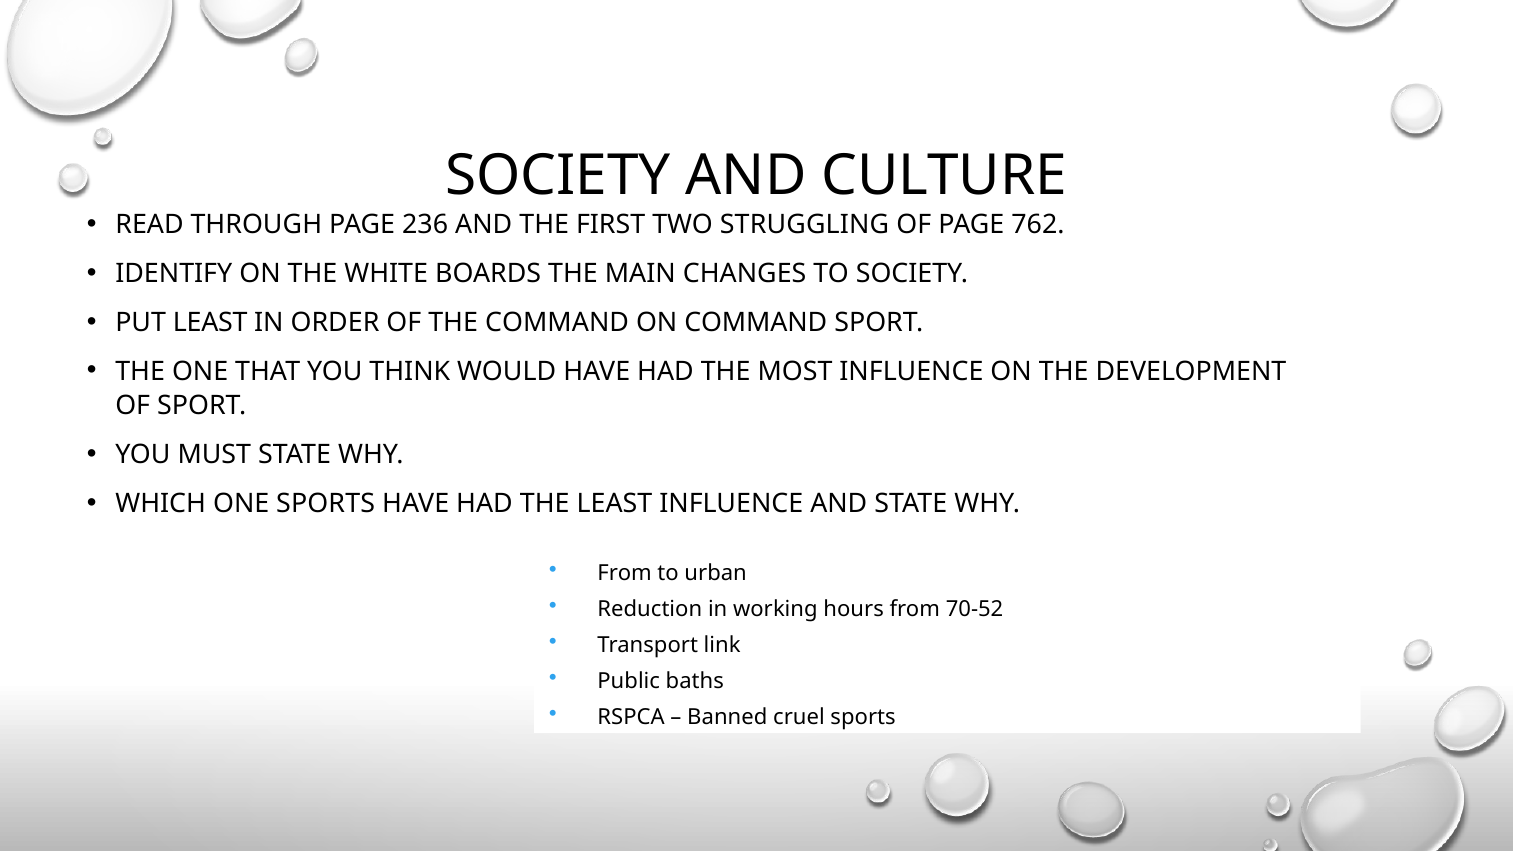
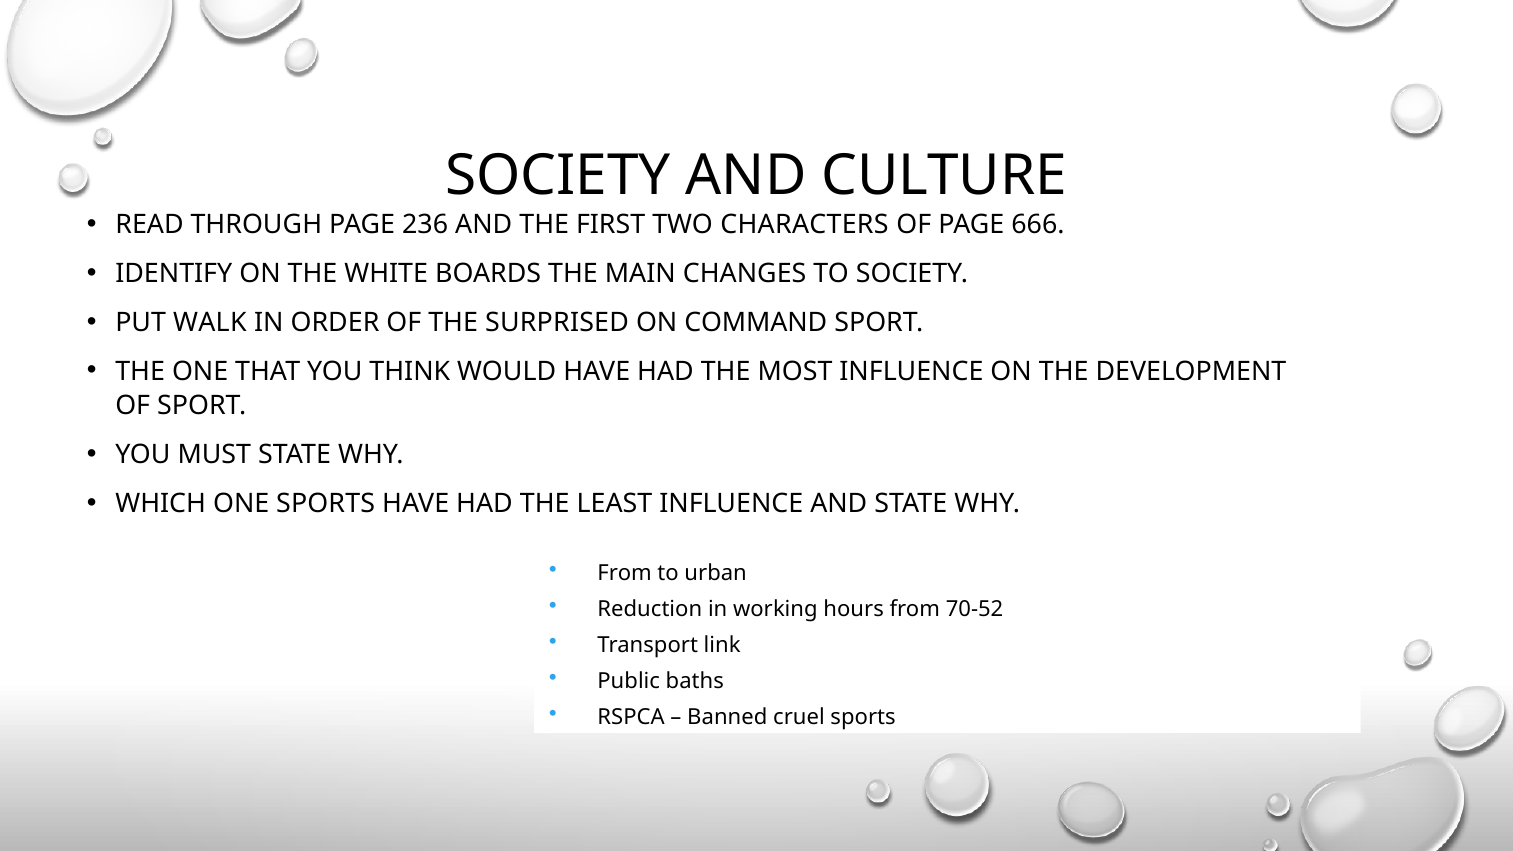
STRUGGLING: STRUGGLING -> CHARACTERS
762: 762 -> 666
PUT LEAST: LEAST -> WALK
THE COMMAND: COMMAND -> SURPRISED
